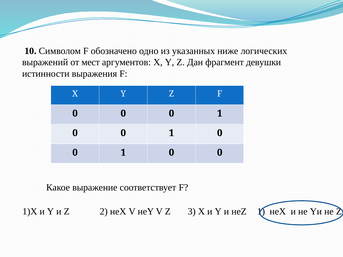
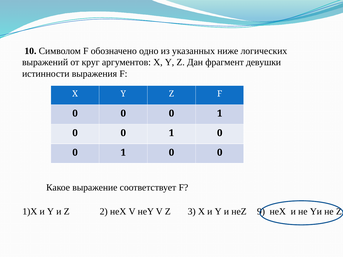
мест: мест -> круг
неZ 1: 1 -> 9
